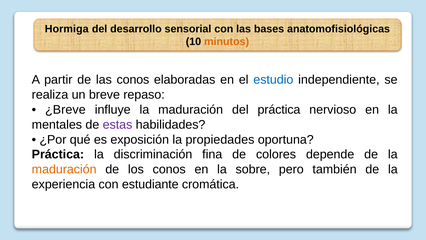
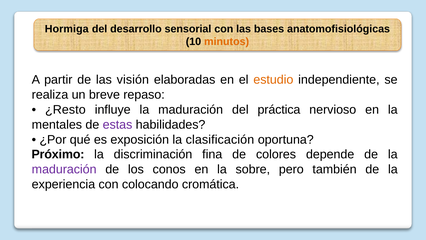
las conos: conos -> visión
estudio colour: blue -> orange
¿Breve: ¿Breve -> ¿Resto
propiedades: propiedades -> clasificación
Práctica at (58, 154): Práctica -> Próximo
maduración at (64, 169) colour: orange -> purple
estudiante: estudiante -> colocando
